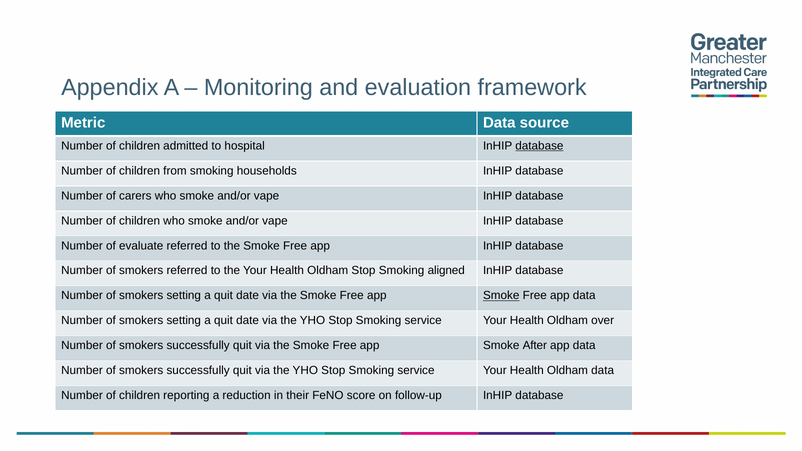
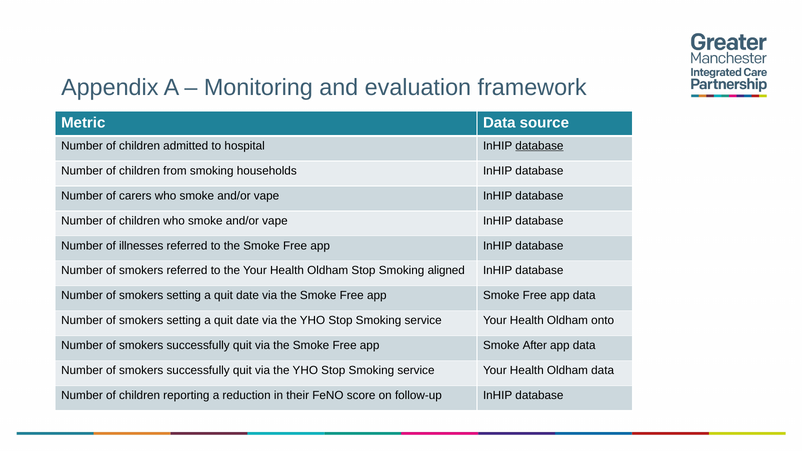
evaluate: evaluate -> illnesses
Smoke at (501, 296) underline: present -> none
over: over -> onto
